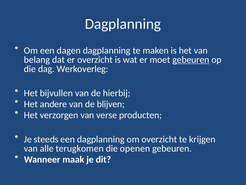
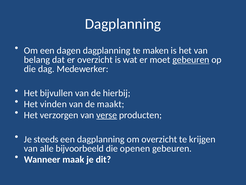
Werkoverleg: Werkoverleg -> Medewerker
andere: andere -> vinden
blijven: blijven -> maakt
verse underline: none -> present
terugkomen: terugkomen -> bijvoorbeeld
